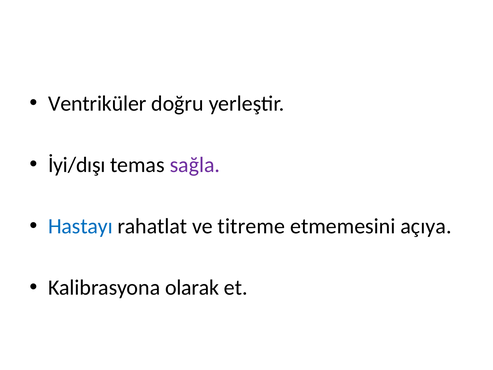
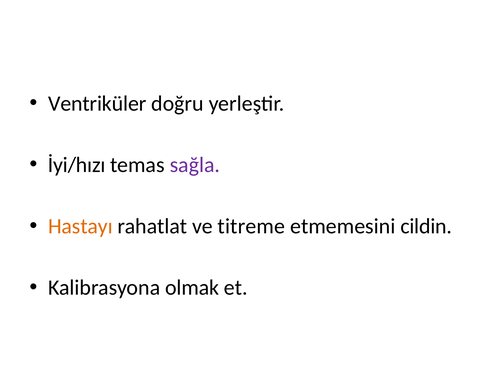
İyi/dışı: İyi/dışı -> İyi/hızı
Hastayı colour: blue -> orange
açıya: açıya -> cildin
olarak: olarak -> olmak
